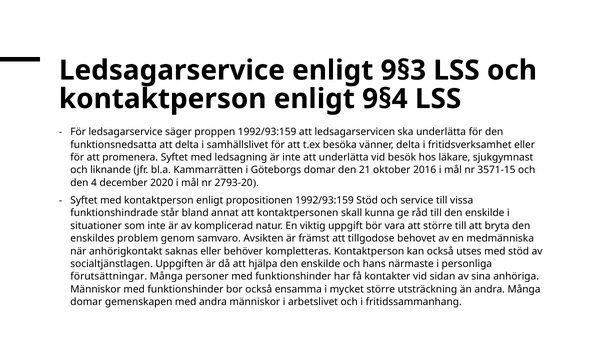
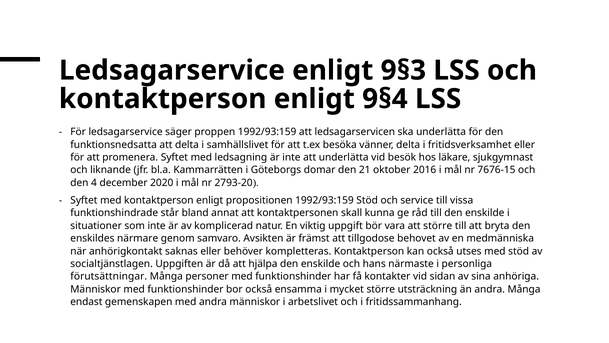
3571-15: 3571-15 -> 7676-15
problem: problem -> närmare
domar at (86, 301): domar -> endast
